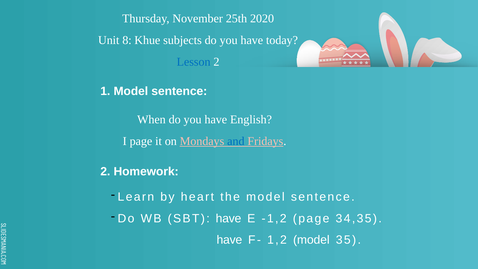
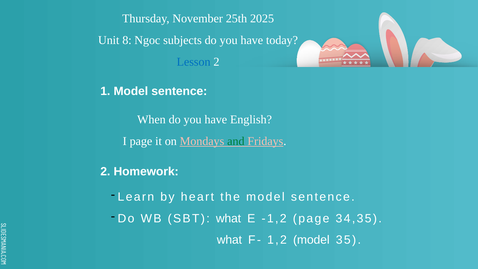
2020: 2020 -> 2025
Khue: Khue -> Ngoc
and colour: blue -> green
SBT have: have -> what
have at (229, 240): have -> what
